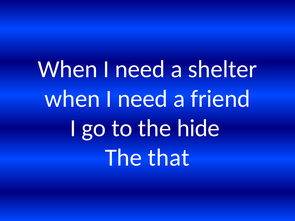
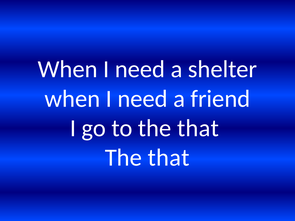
to the hide: hide -> that
